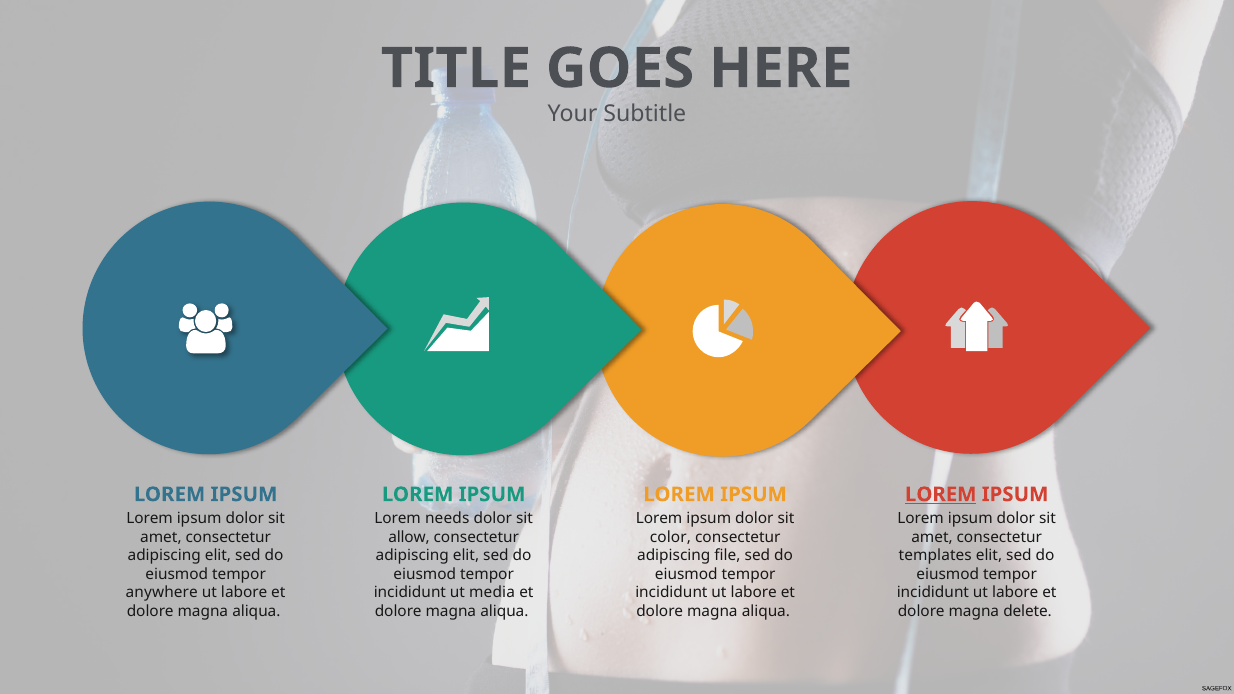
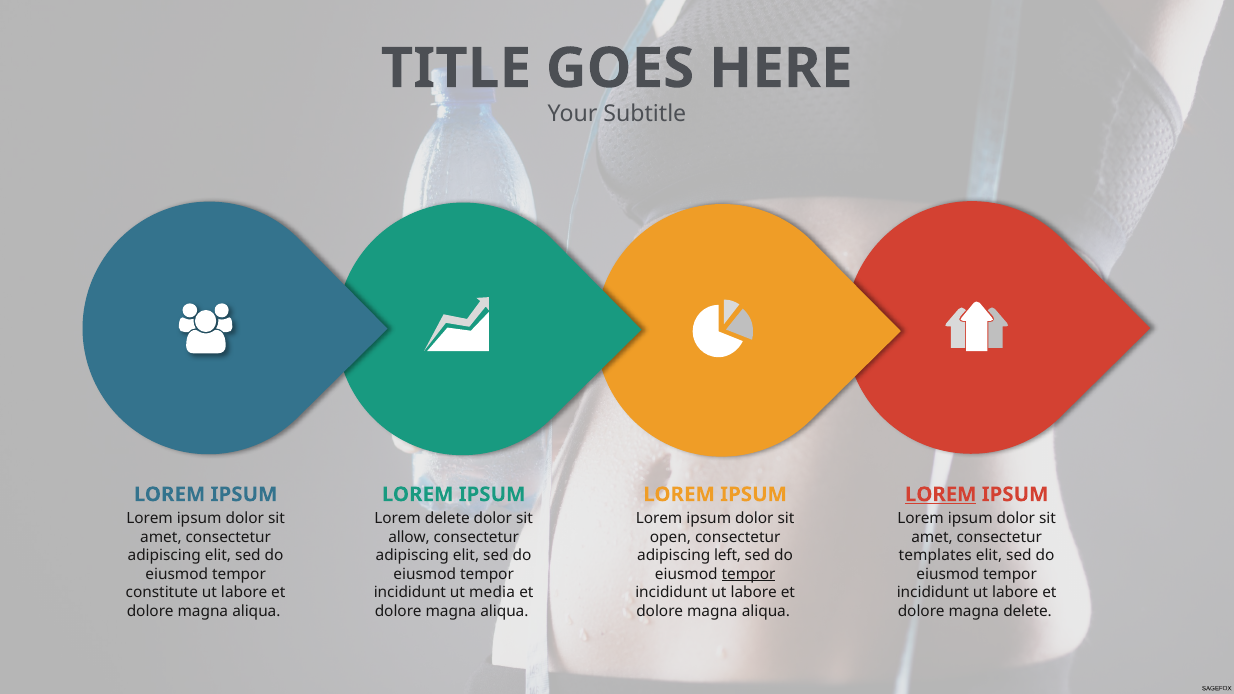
Lorem needs: needs -> delete
color: color -> open
file: file -> left
tempor at (749, 574) underline: none -> present
anywhere: anywhere -> constitute
